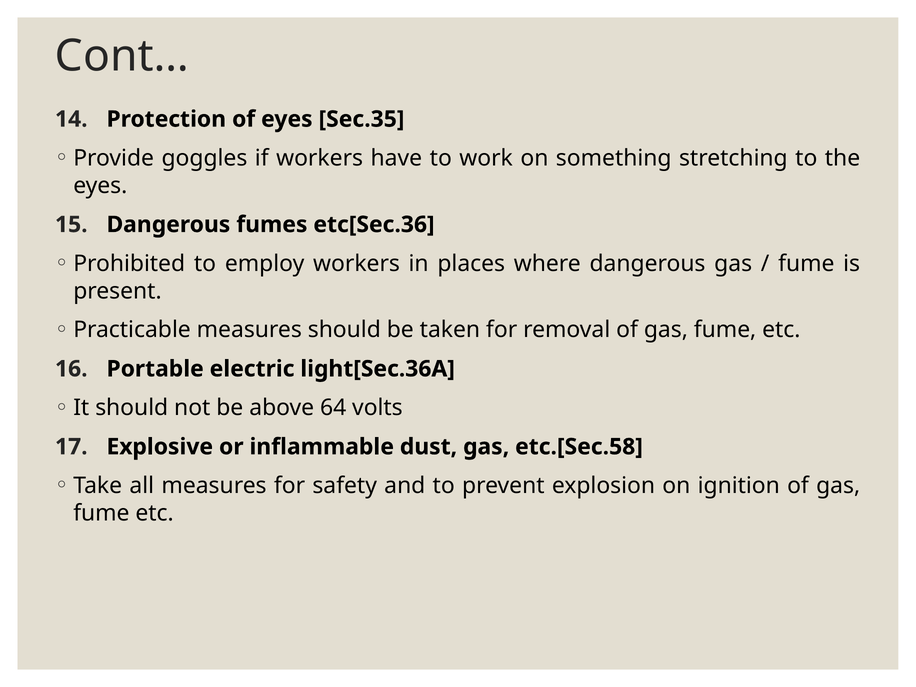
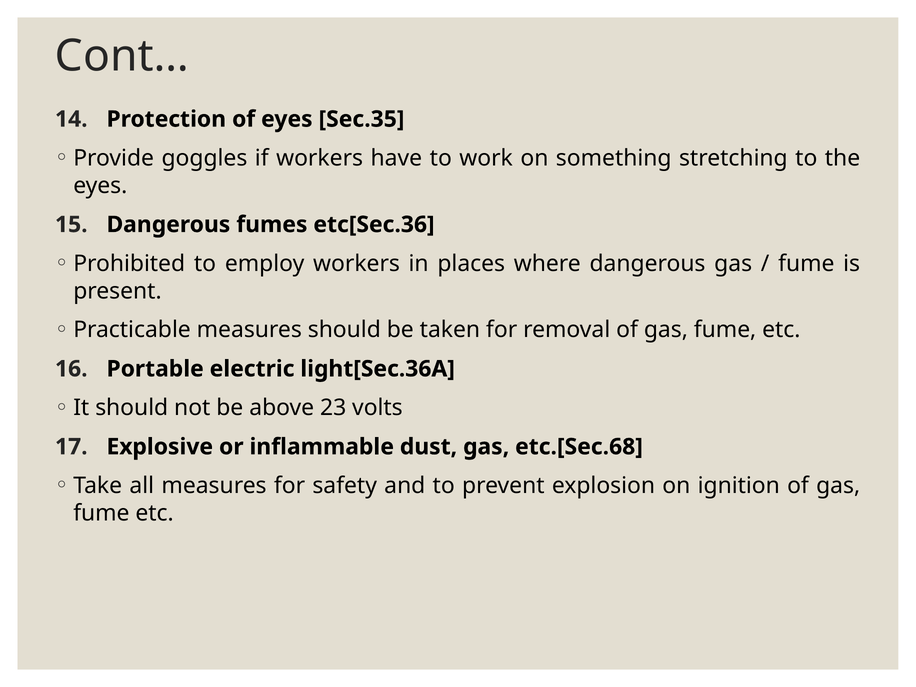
64: 64 -> 23
etc.[Sec.58: etc.[Sec.58 -> etc.[Sec.68
